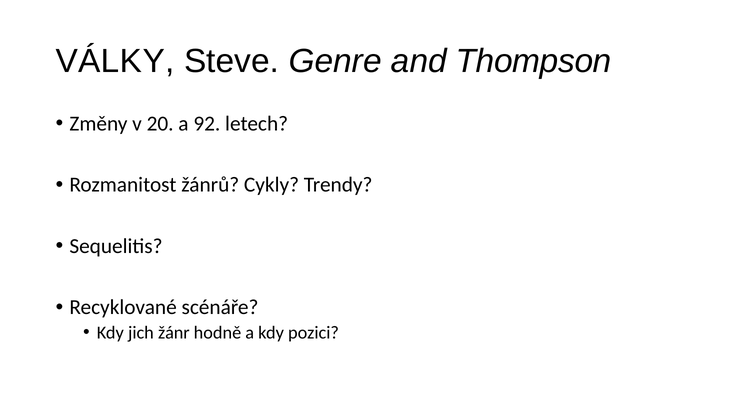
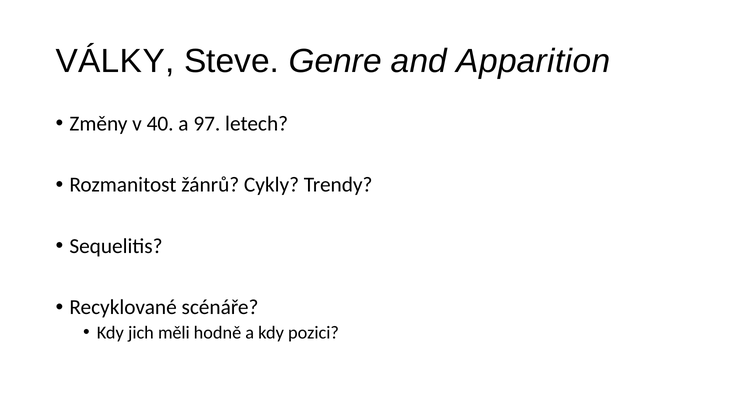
Thompson: Thompson -> Apparition
20: 20 -> 40
92: 92 -> 97
žánr: žánr -> měli
